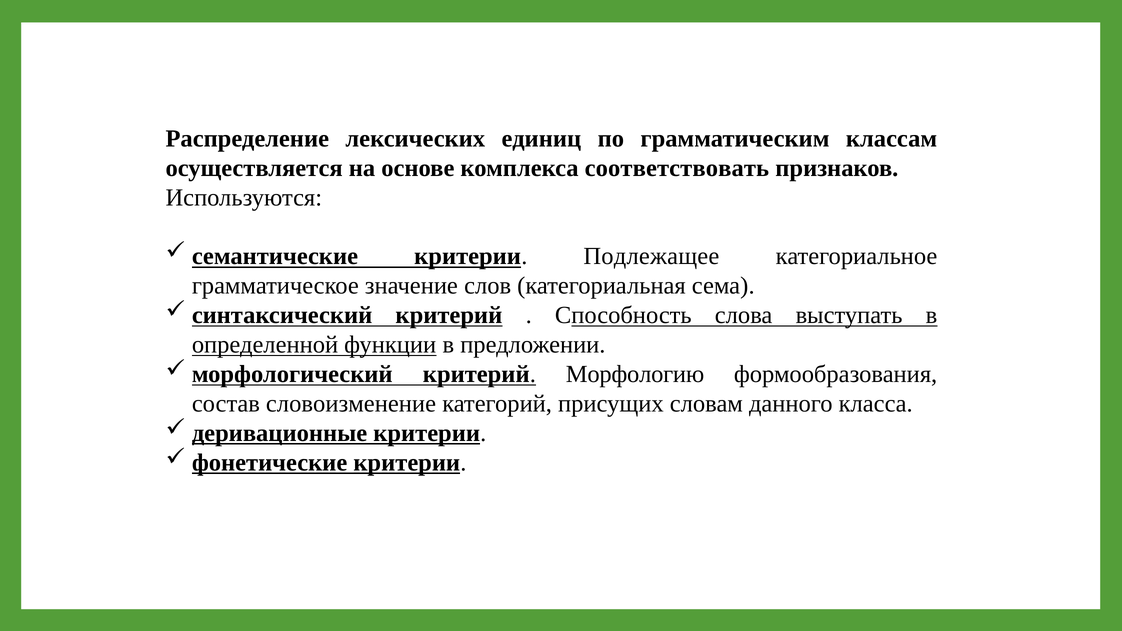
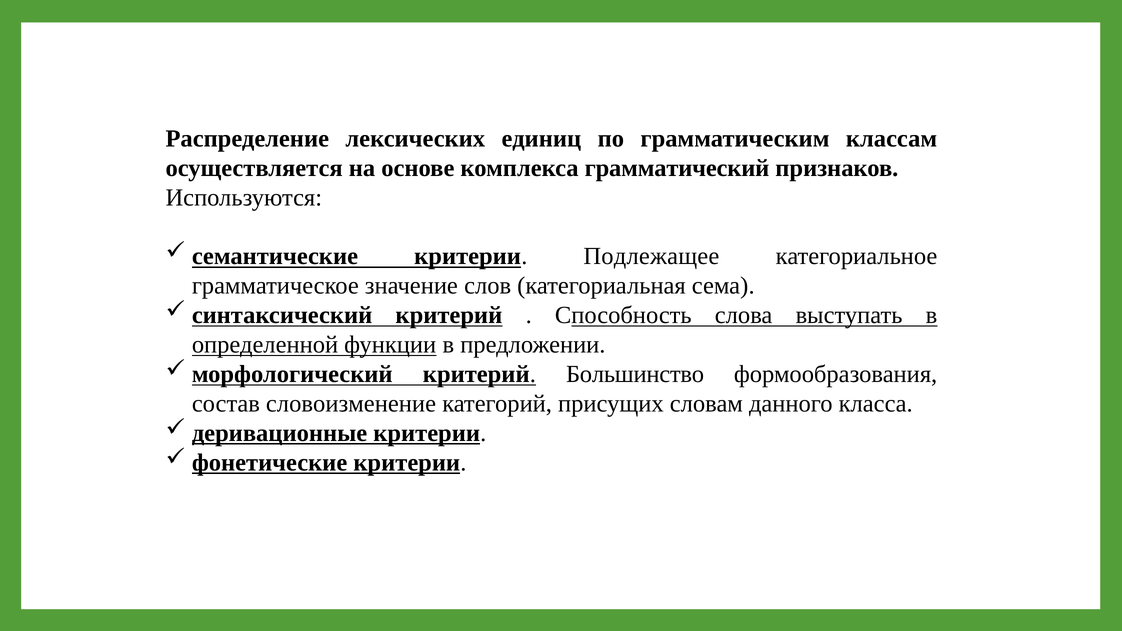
соответствовать: соответствовать -> грамматический
Морфологию: Морфологию -> Большинство
